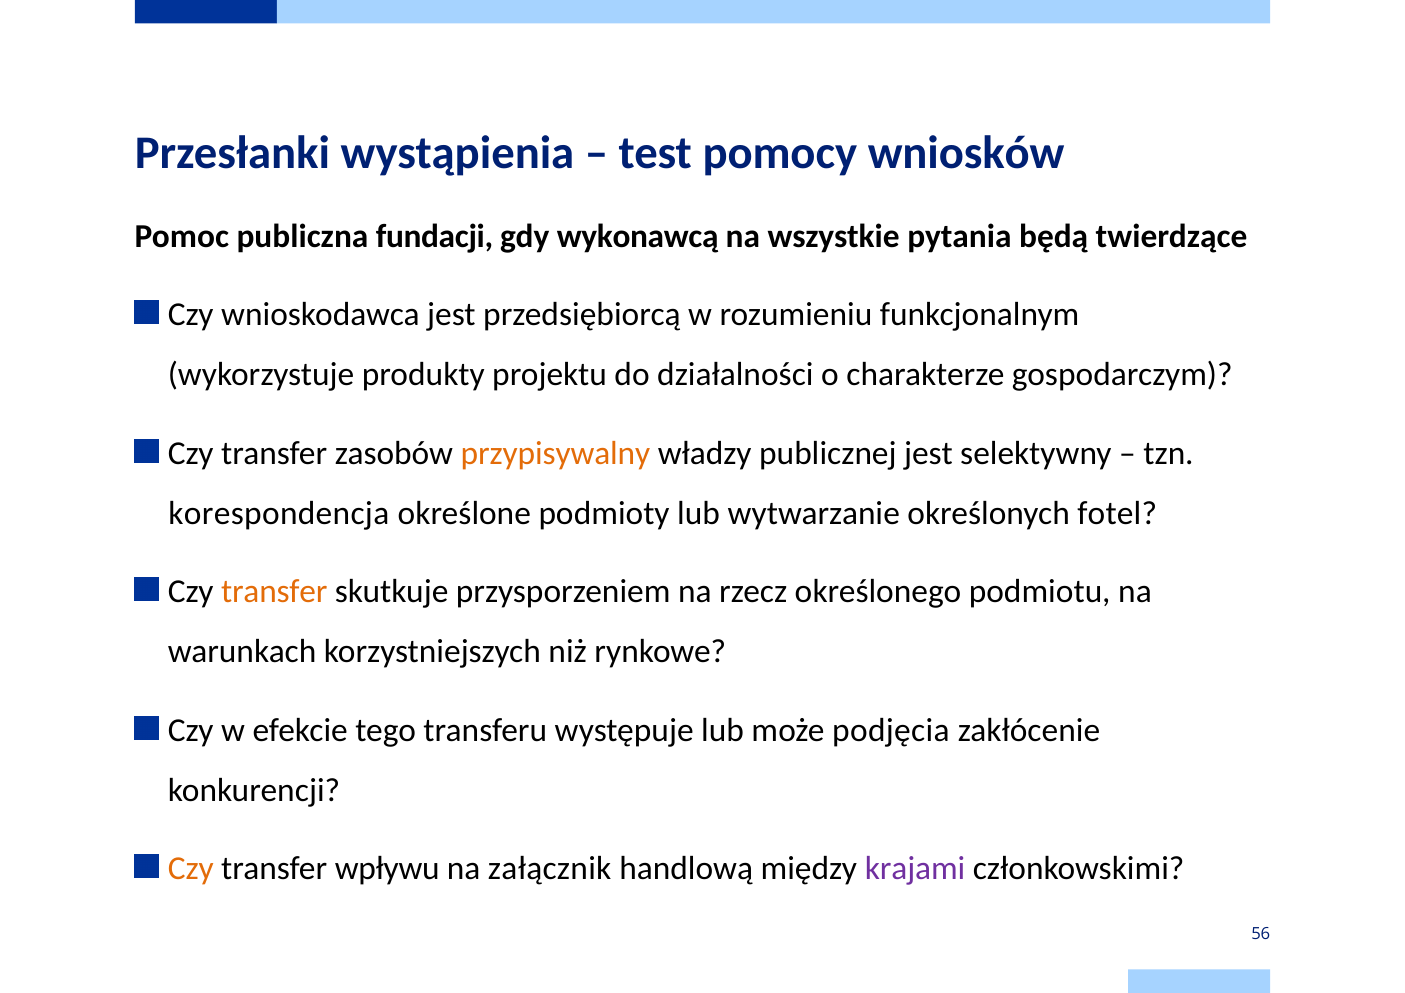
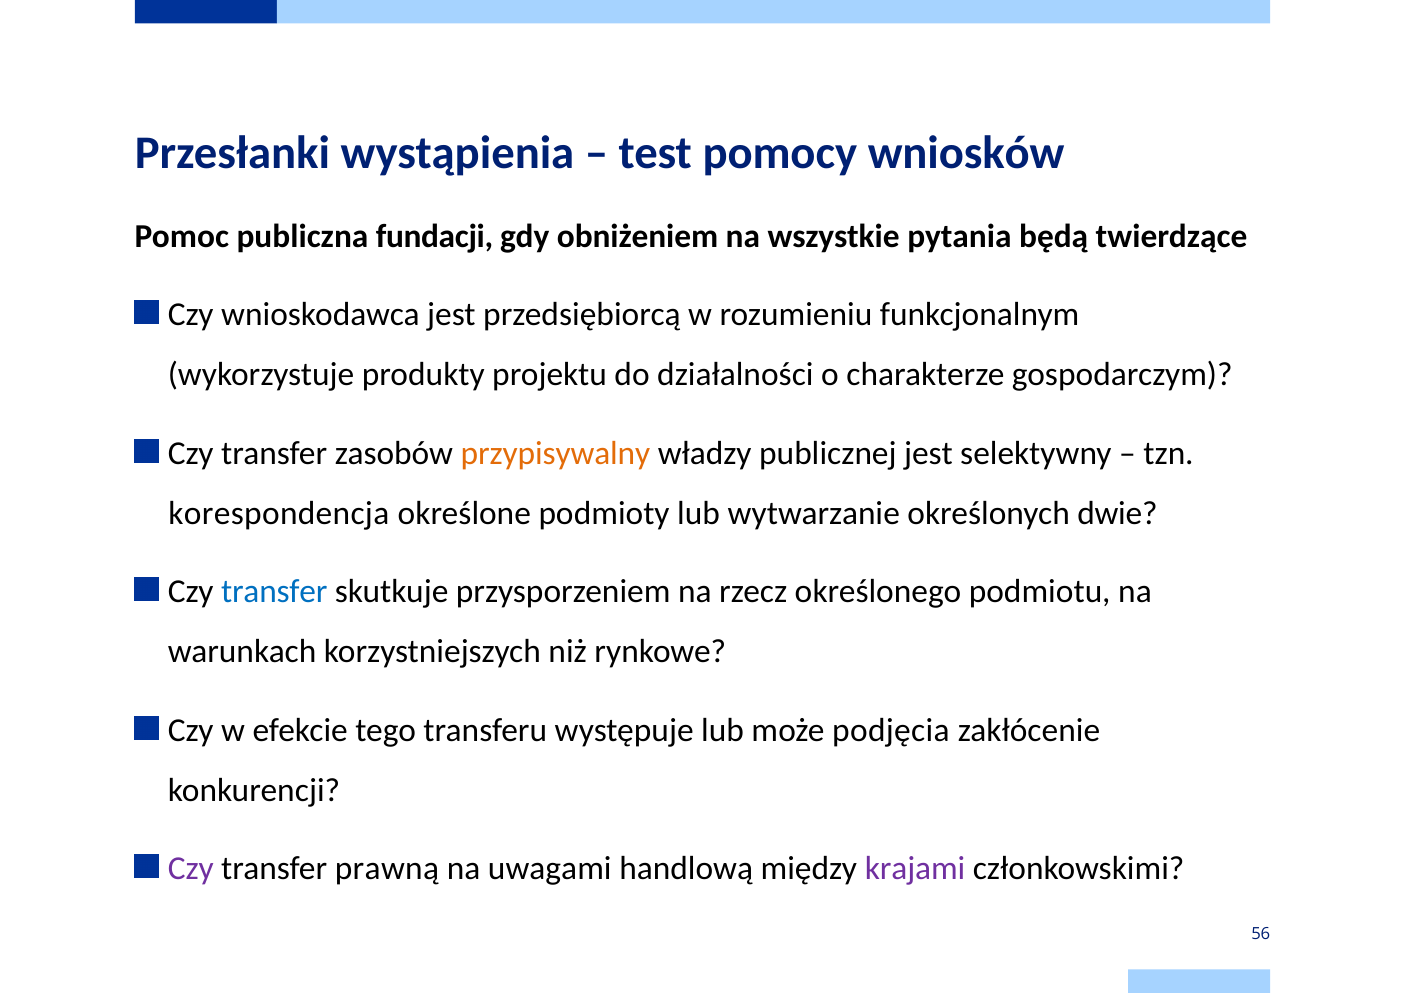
wykonawcą: wykonawcą -> obniżeniem
fotel: fotel -> dwie
transfer at (274, 592) colour: orange -> blue
Czy at (191, 869) colour: orange -> purple
wpływu: wpływu -> prawną
załącznik: załącznik -> uwagami
